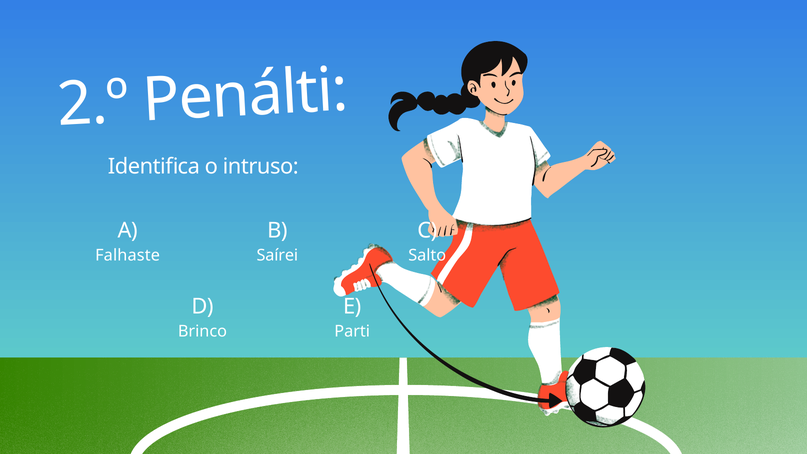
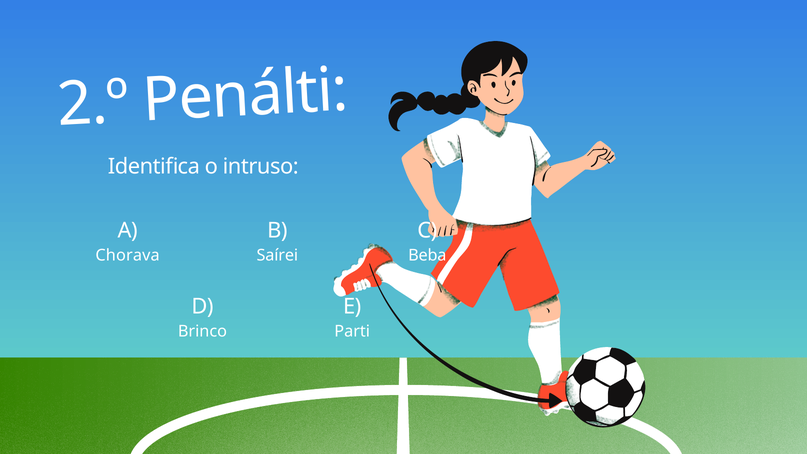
Falhaste: Falhaste -> Chorava
Salto: Salto -> Beba
